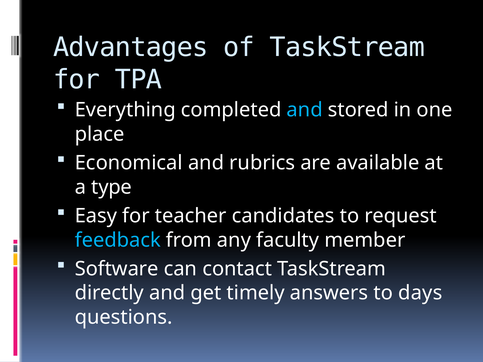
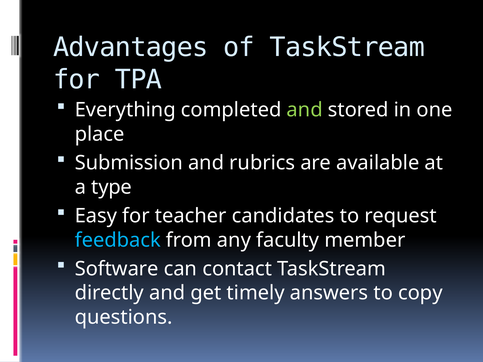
and at (305, 110) colour: light blue -> light green
Economical: Economical -> Submission
days: days -> copy
